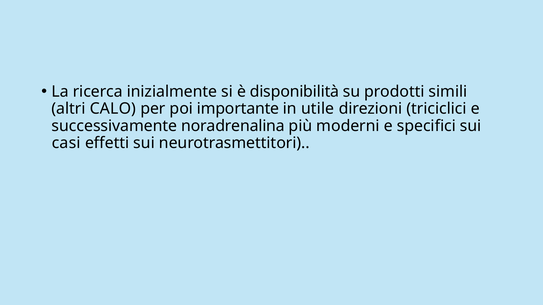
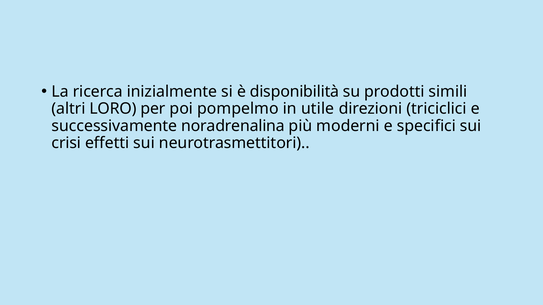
CALO: CALO -> LORO
importante: importante -> pompelmo
casi: casi -> crisi
